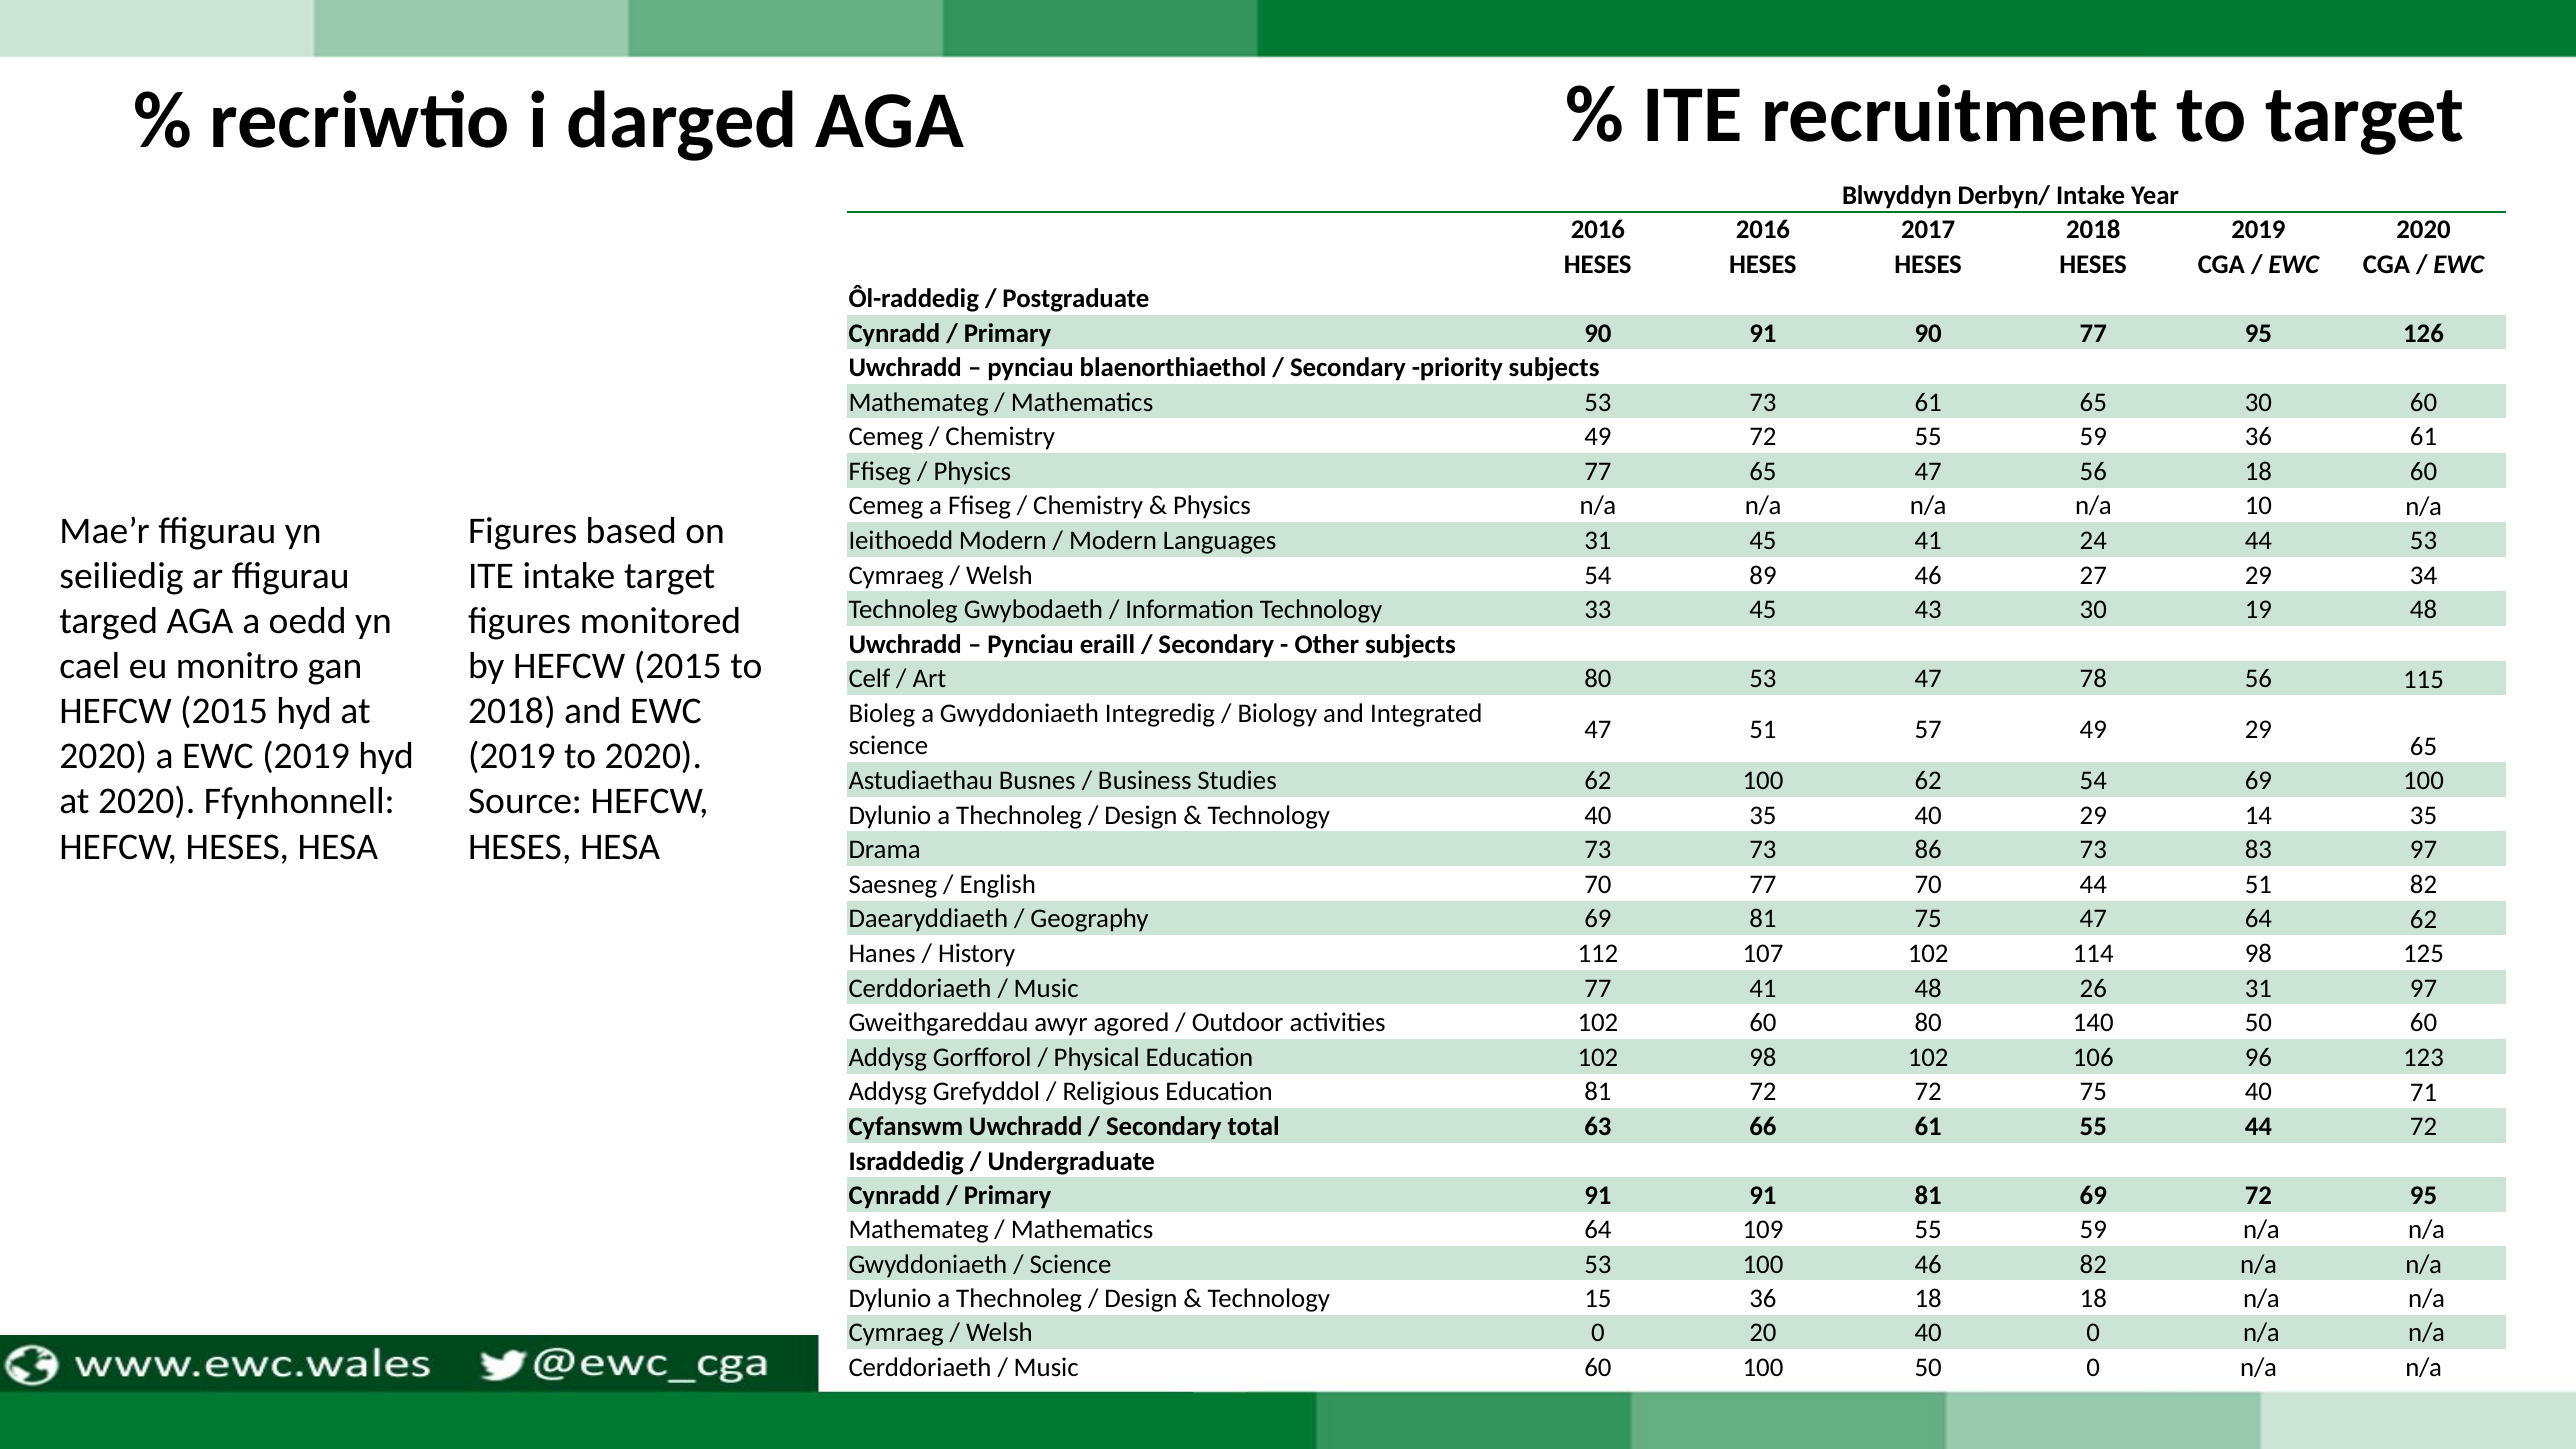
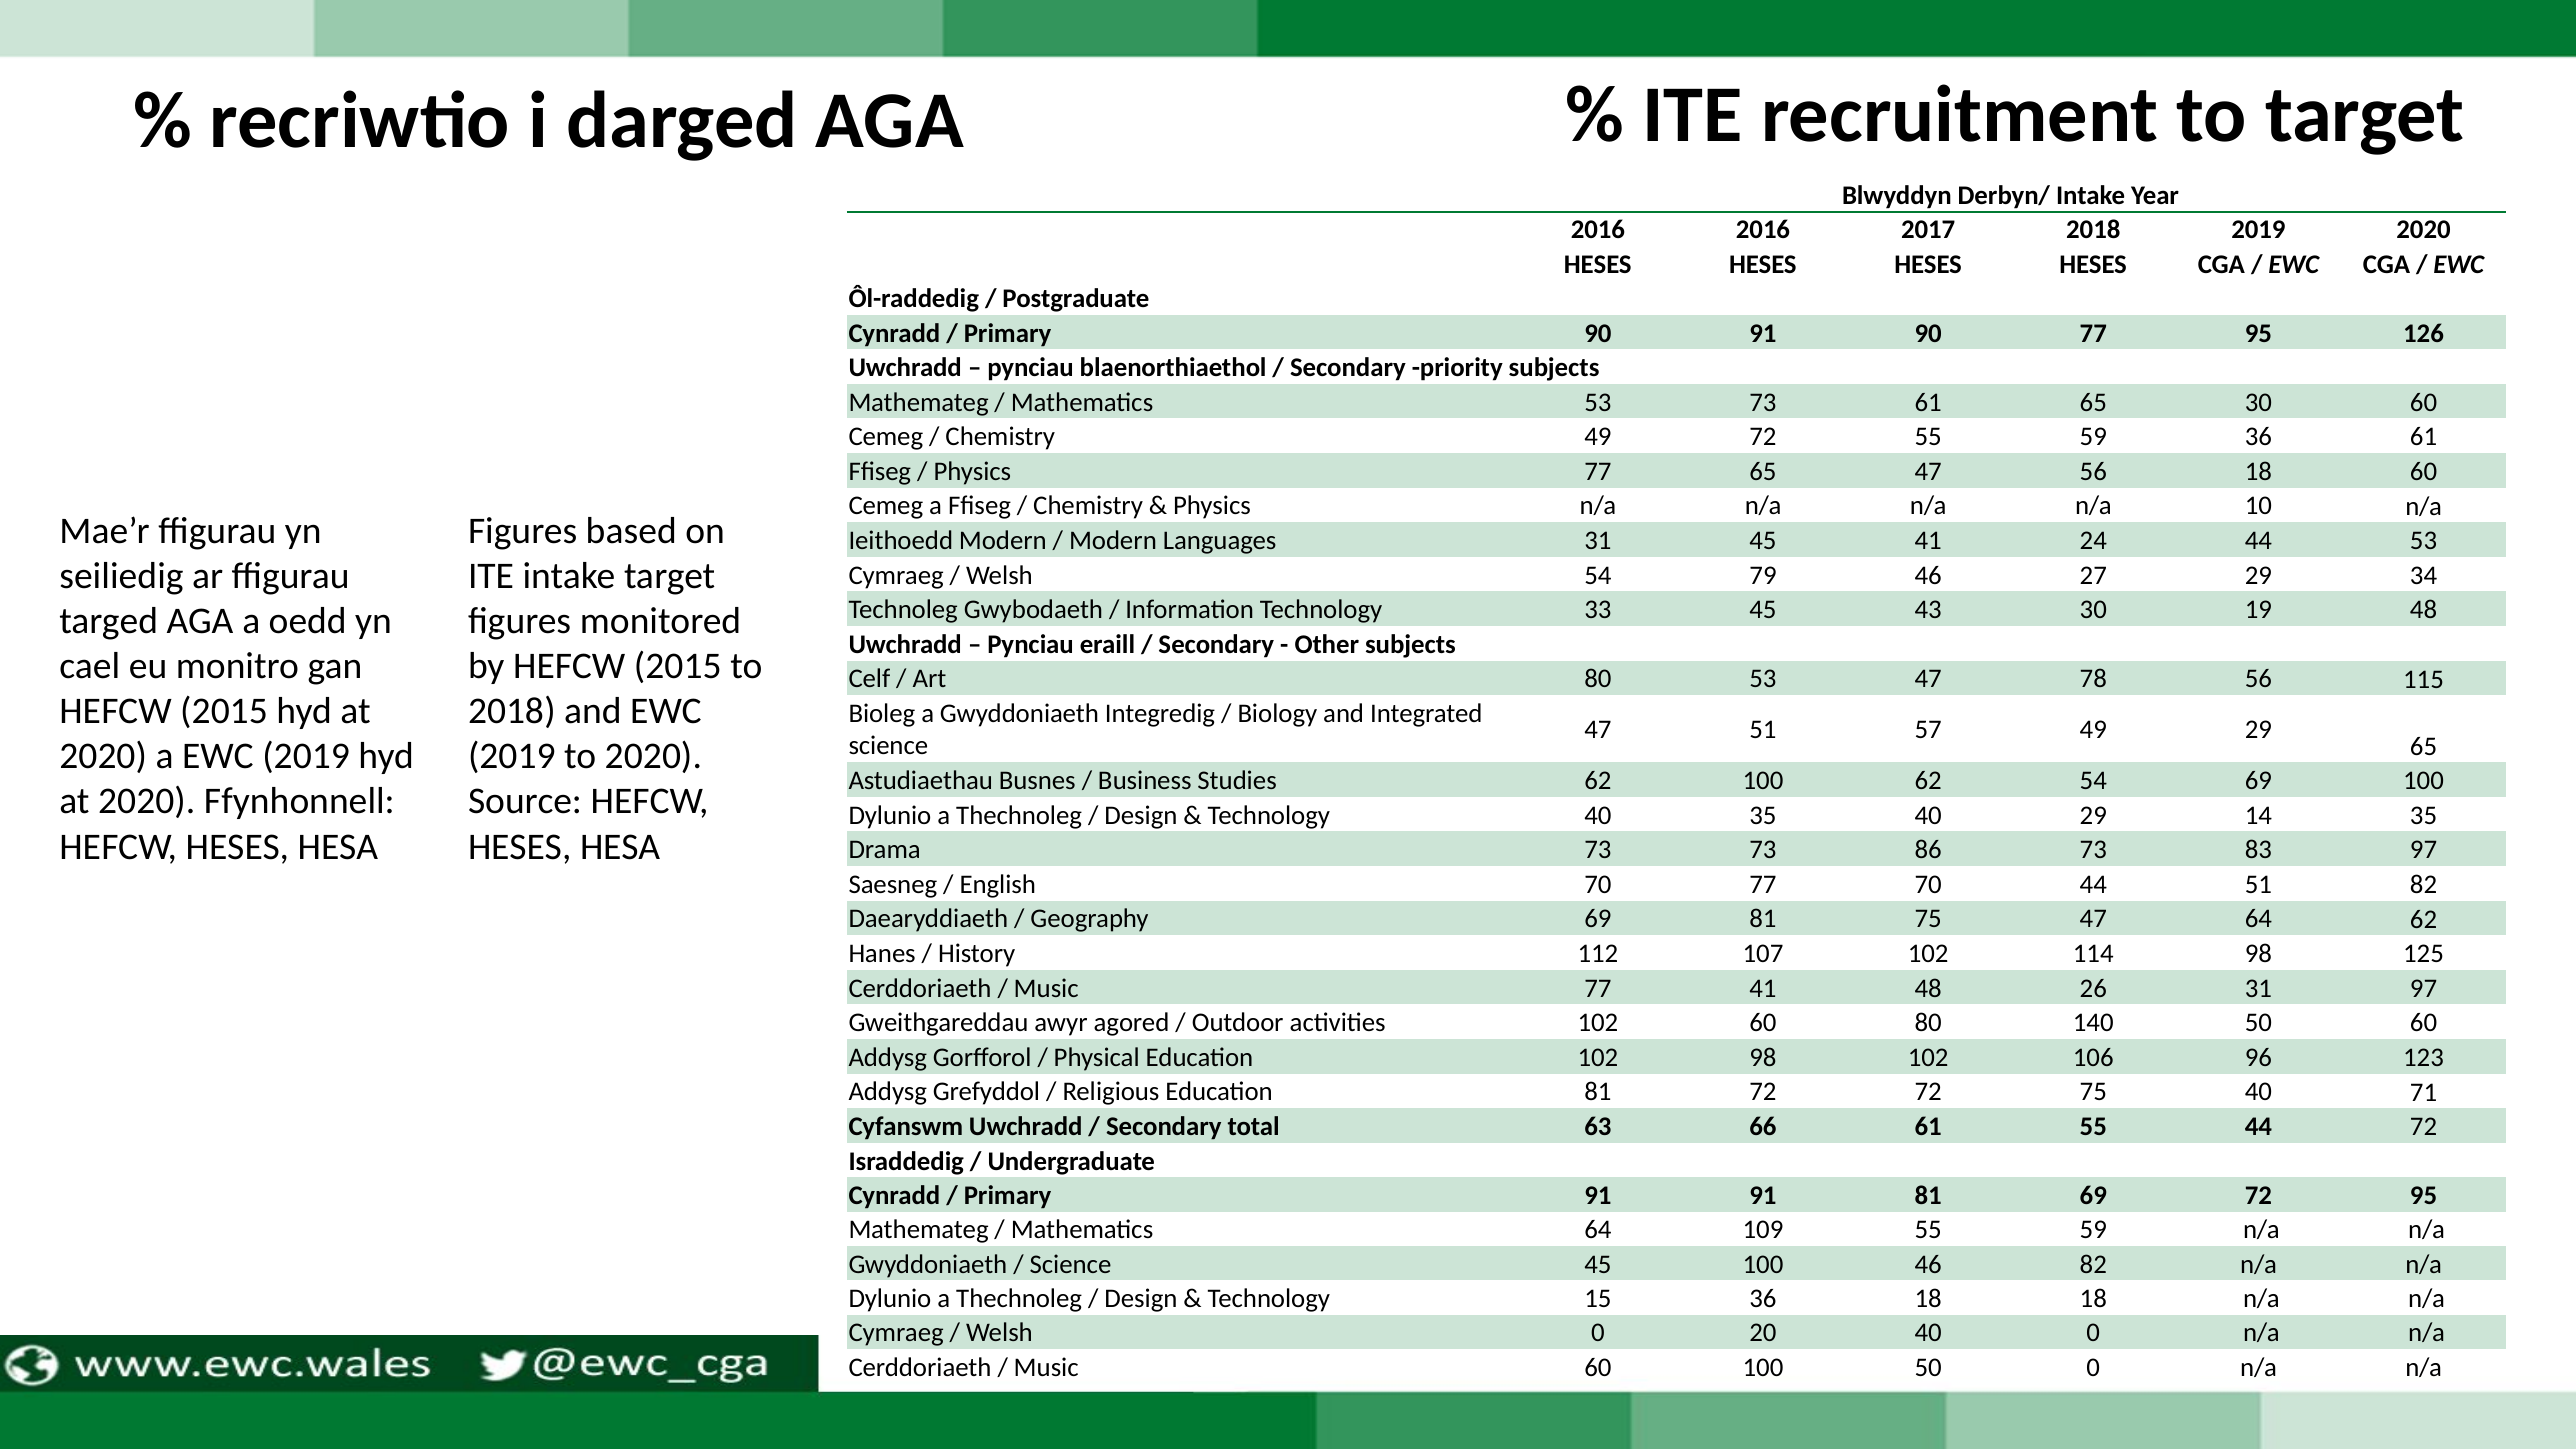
89: 89 -> 79
Science 53: 53 -> 45
